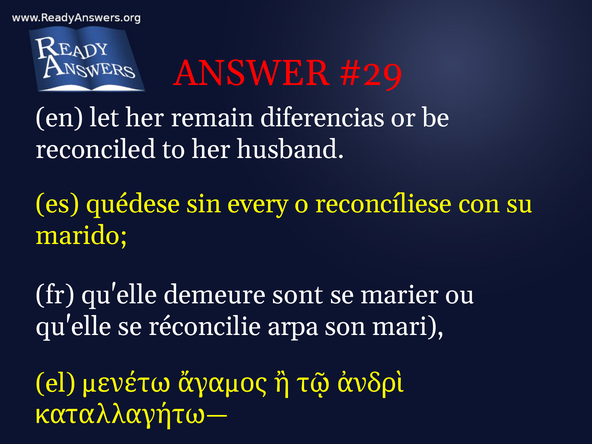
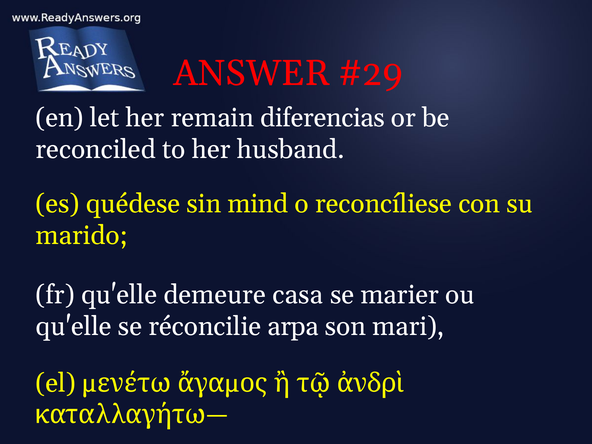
every: every -> mind
sont: sont -> casa
